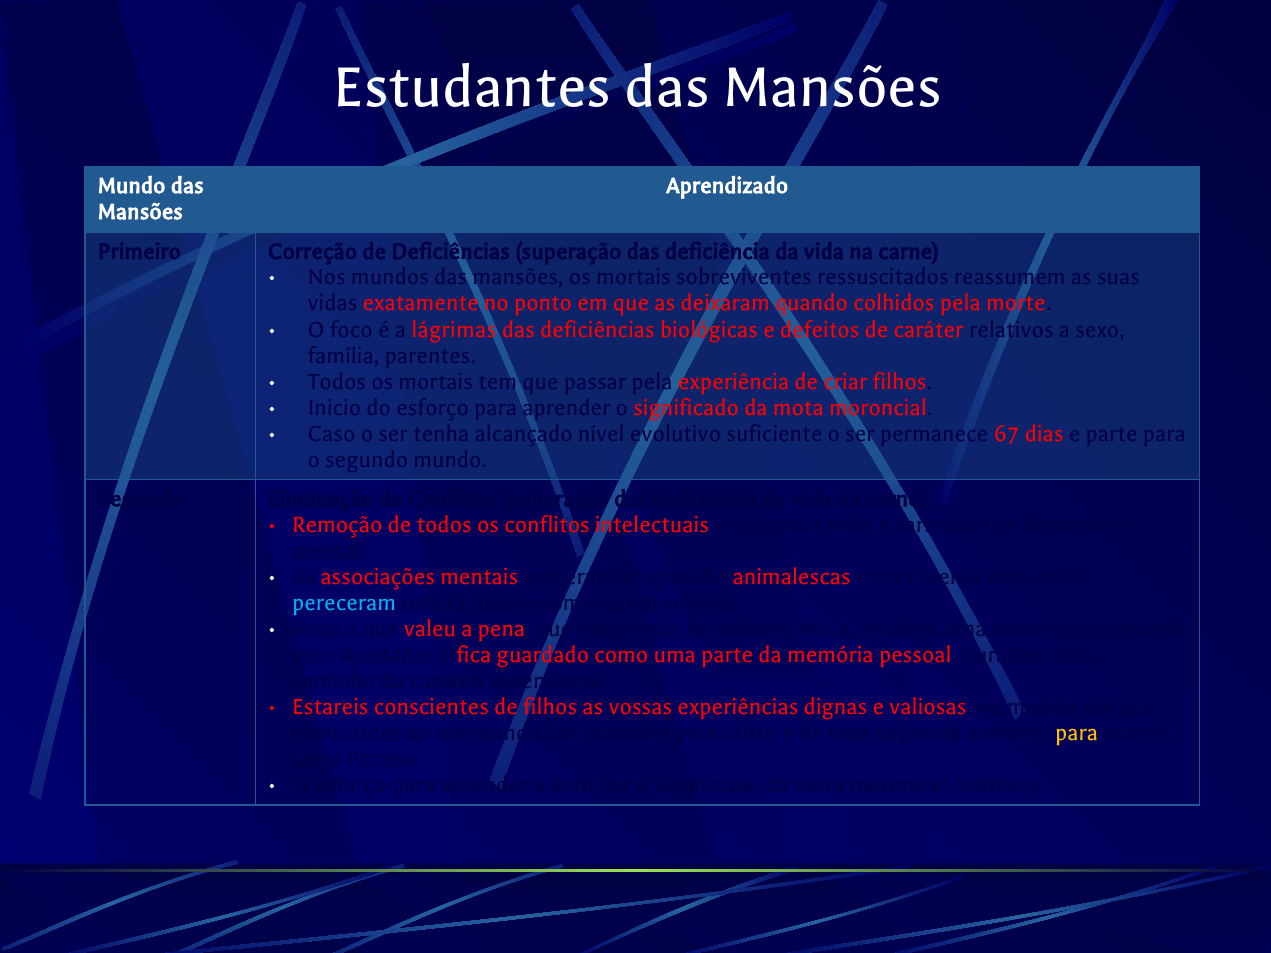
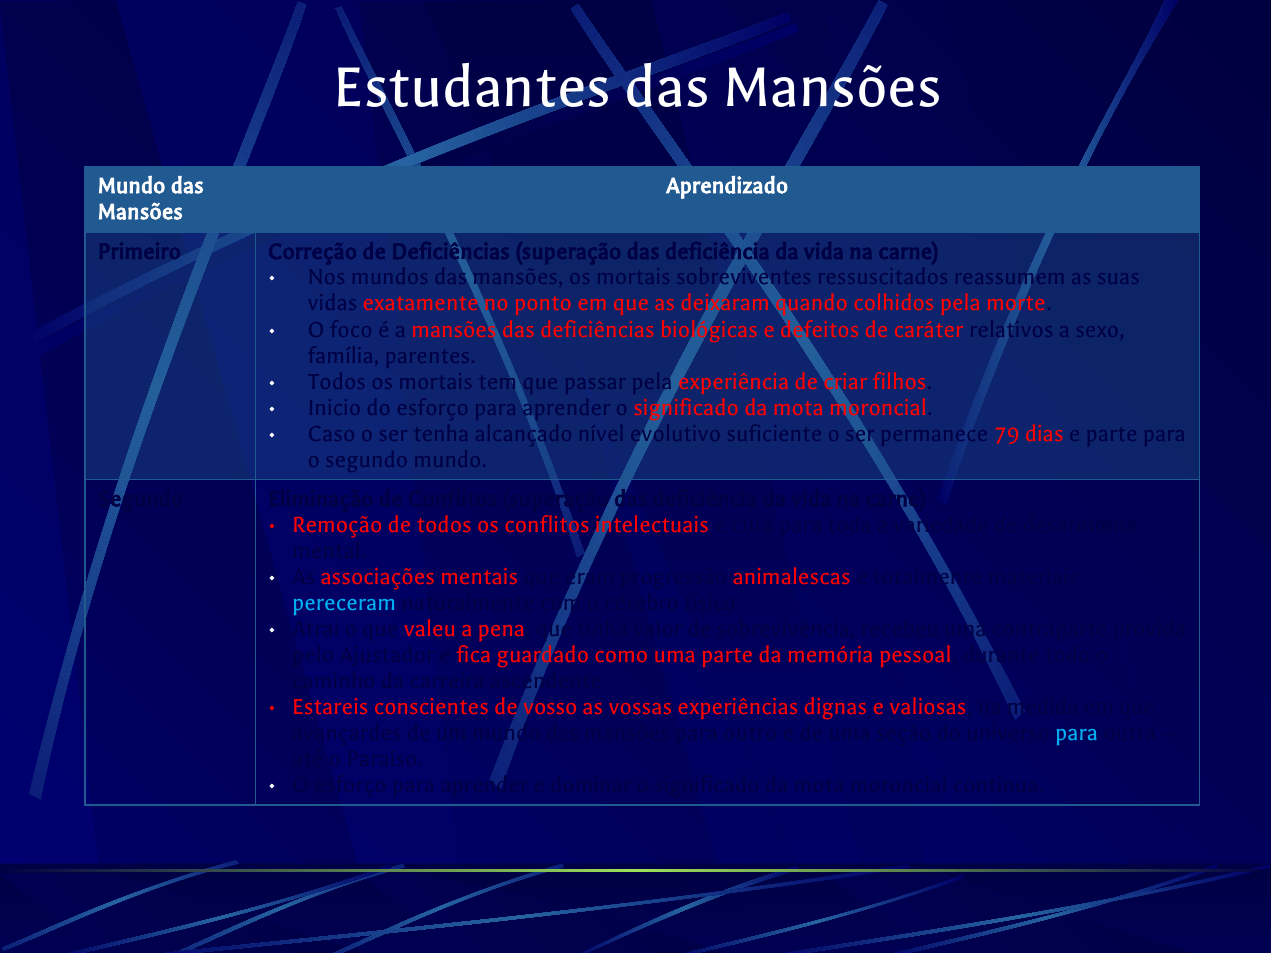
a lágrimas: lágrimas -> mansões
67: 67 -> 79
de filhos: filhos -> vosso
para at (1077, 733) colour: yellow -> light blue
